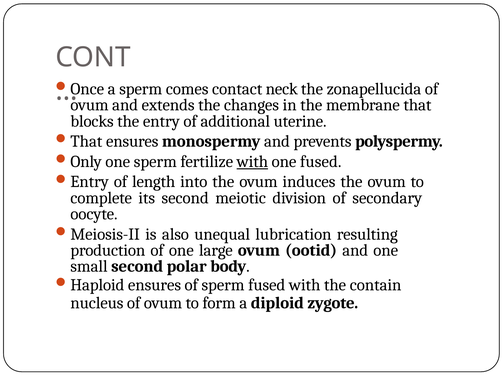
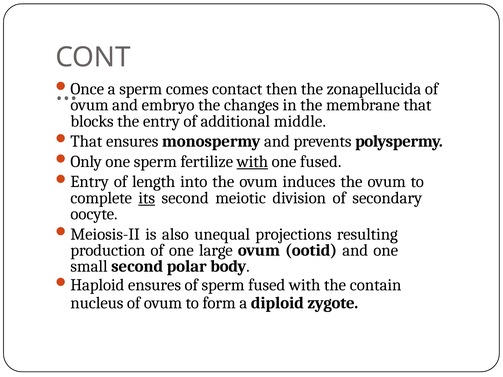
neck: neck -> then
extends: extends -> embryo
uterine: uterine -> middle
its underline: none -> present
lubrication: lubrication -> projections
